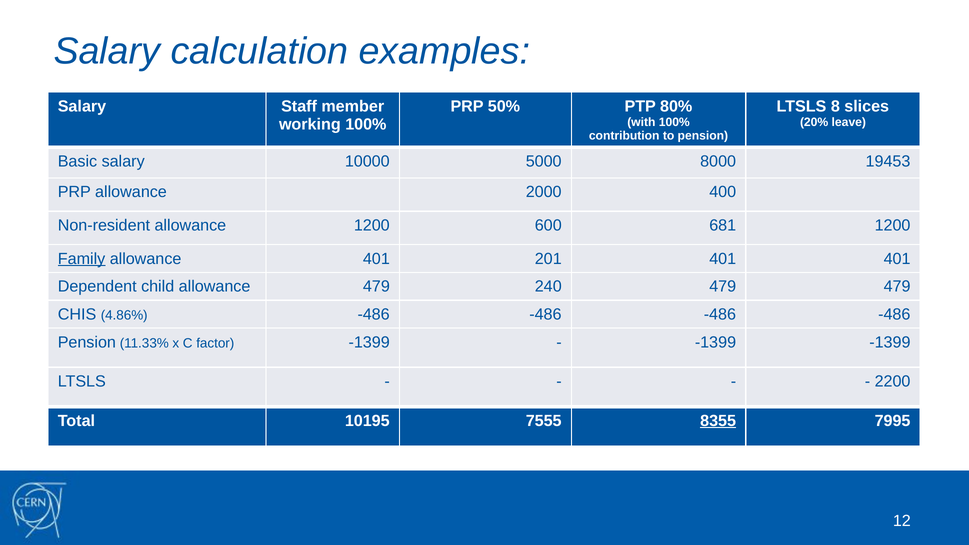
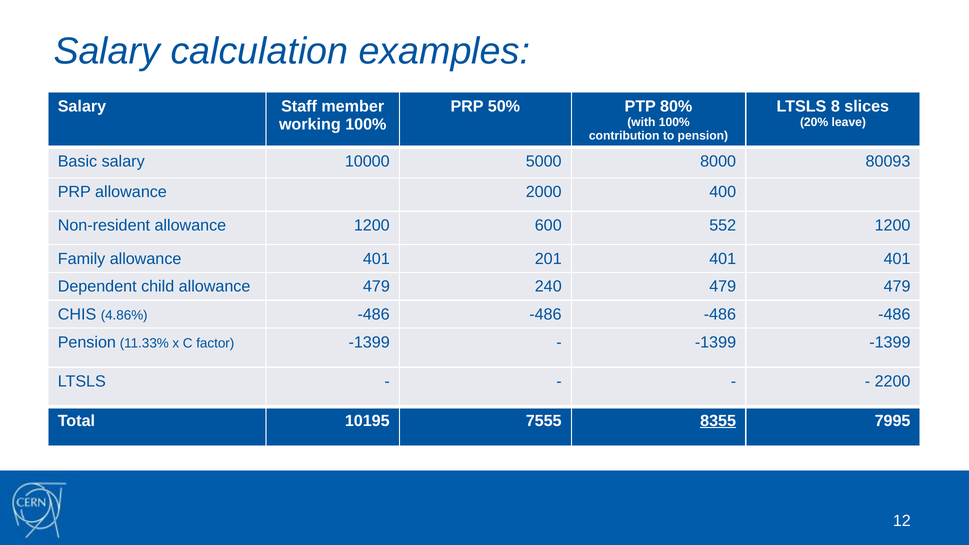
19453: 19453 -> 80093
681: 681 -> 552
Family underline: present -> none
